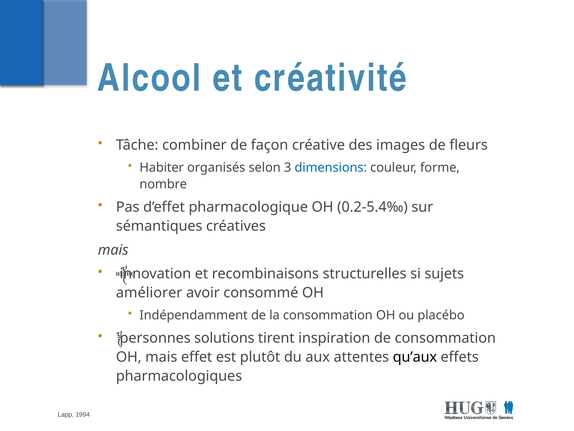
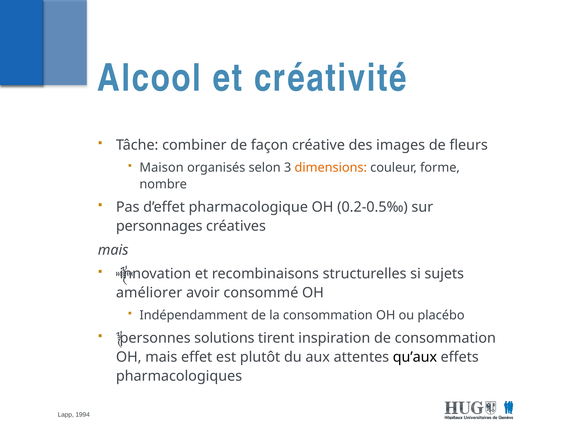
Habiter: Habiter -> Maison
dimensions colour: blue -> orange
0.2-5.4‰: 0.2-5.4‰ -> 0.2-0.5‰
sémantiques: sémantiques -> personnages
